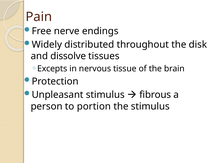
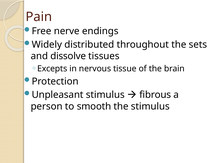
disk: disk -> sets
portion: portion -> smooth
